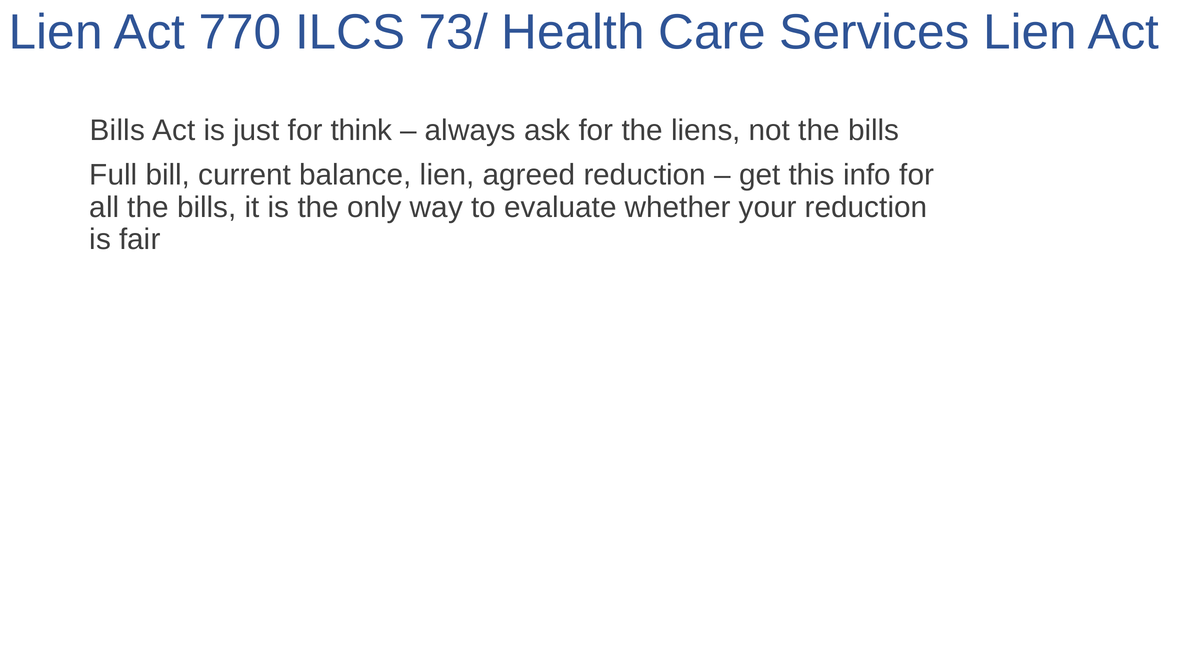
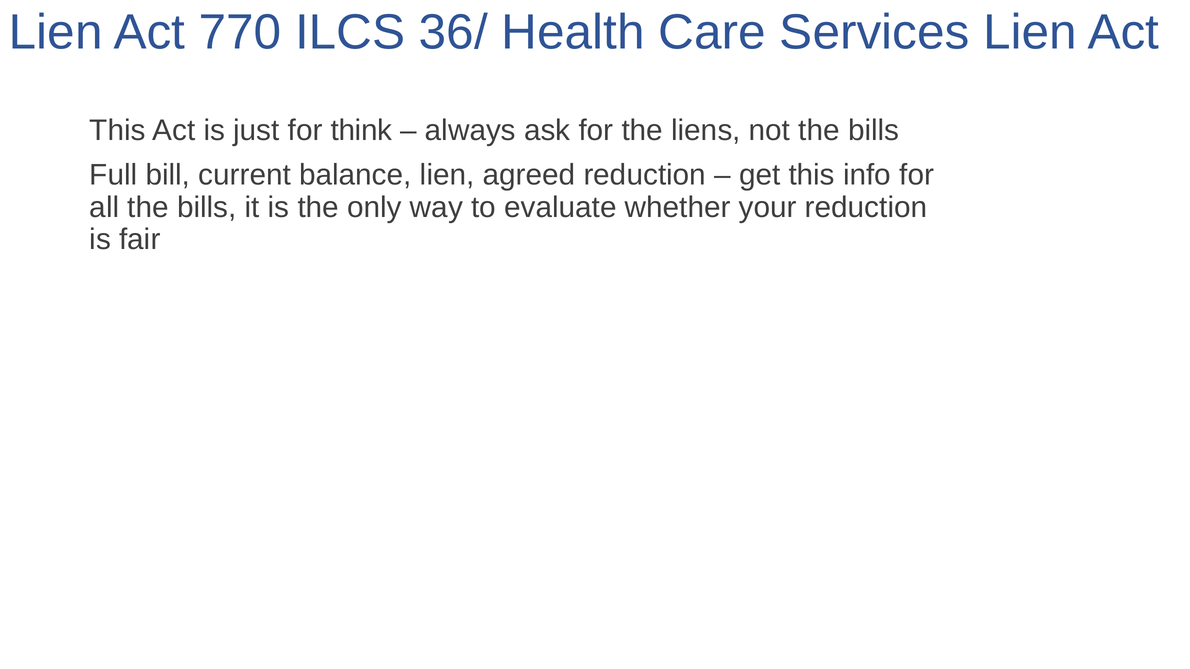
73/: 73/ -> 36/
Bills at (117, 131): Bills -> This
